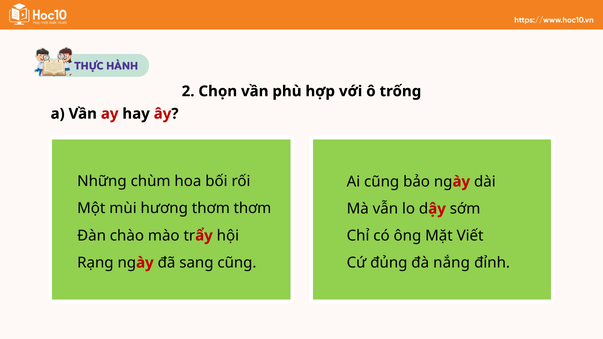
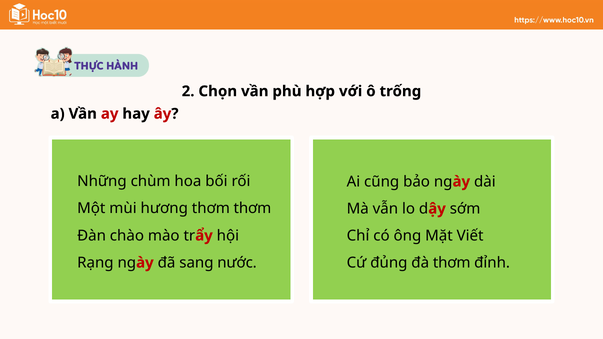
sang cũng: cũng -> nước
đà nắng: nắng -> thơm
